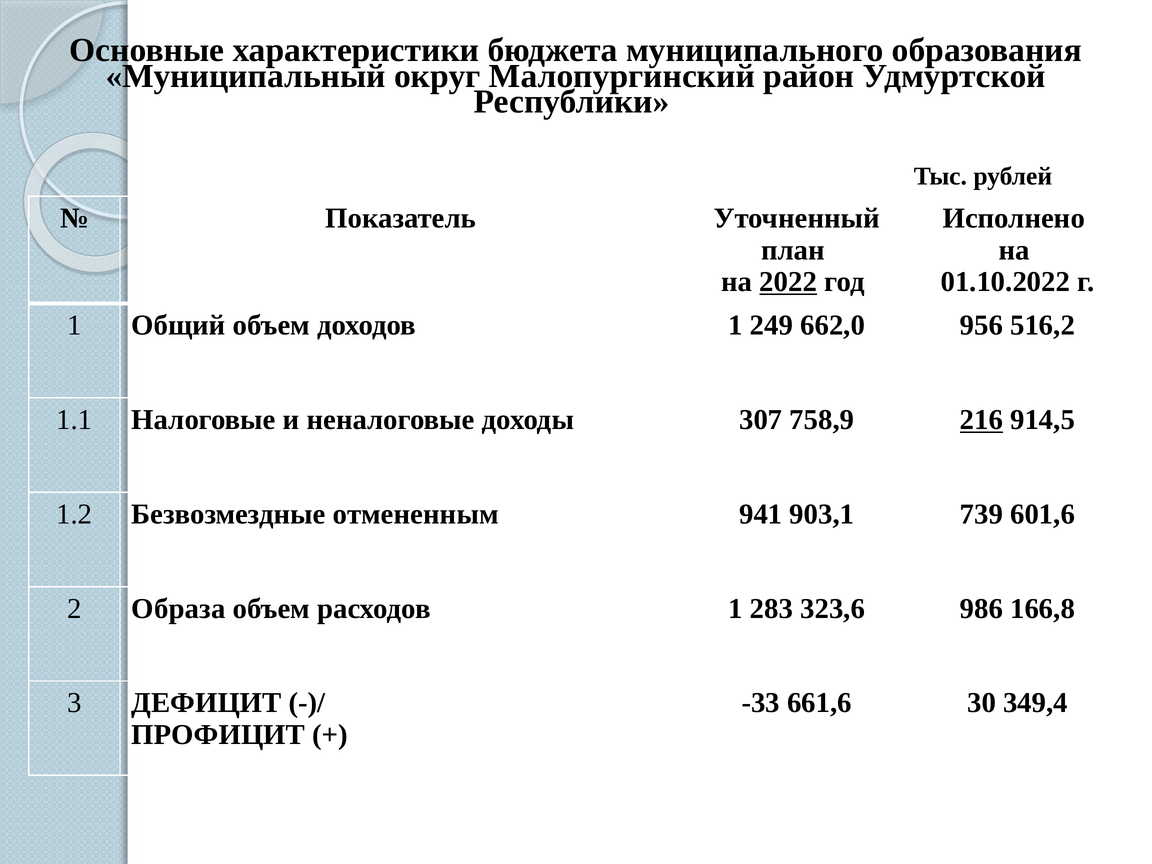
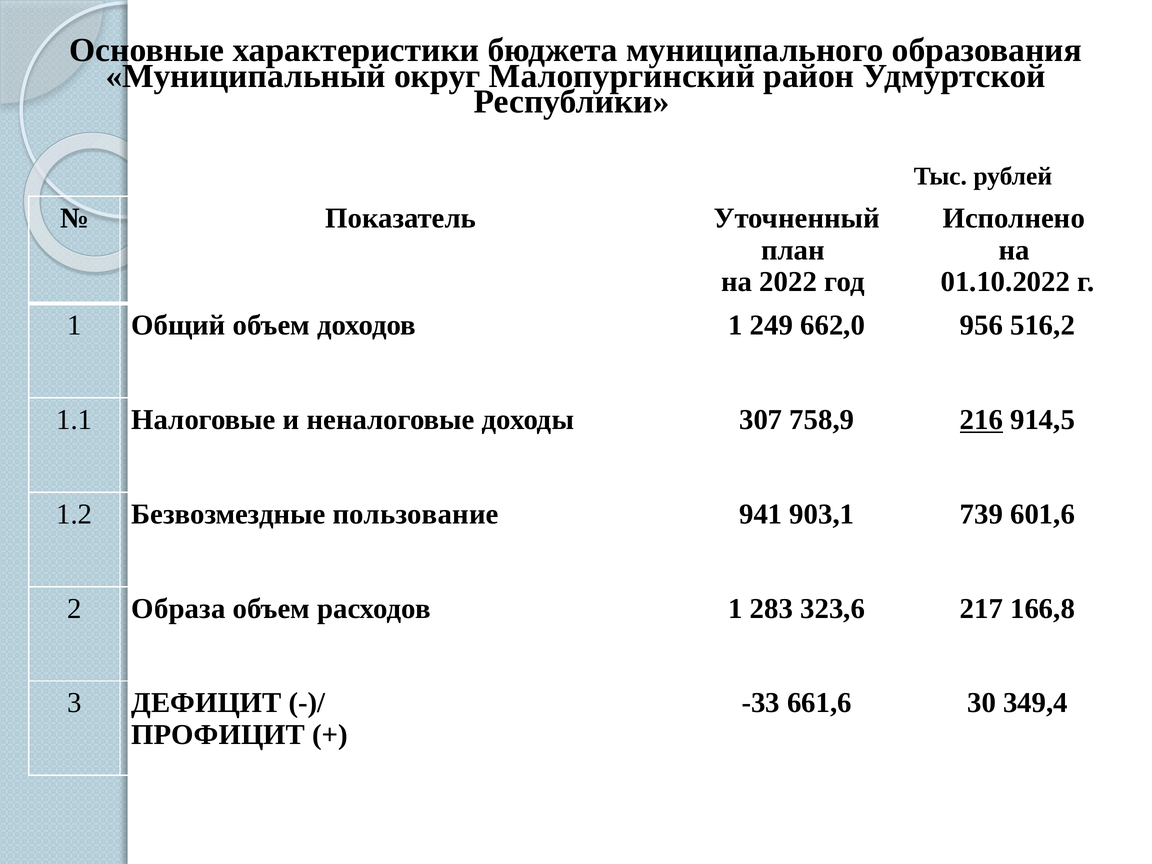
2022 underline: present -> none
отмененным: отмененным -> пользование
986: 986 -> 217
